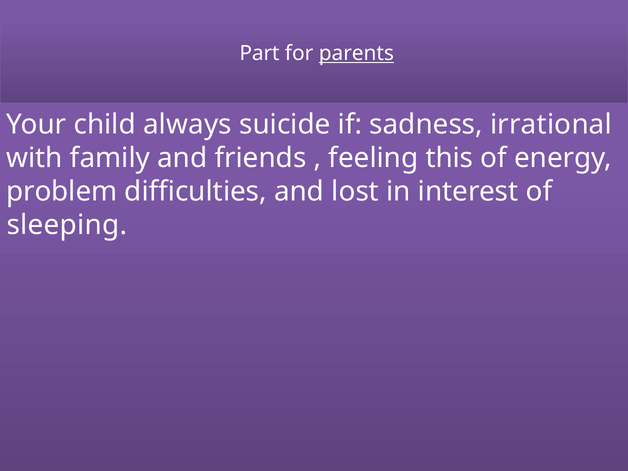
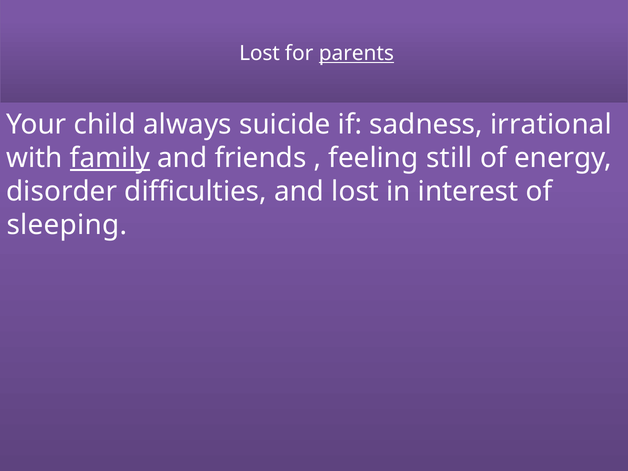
Part at (260, 53): Part -> Lost
family underline: none -> present
this: this -> still
problem: problem -> disorder
